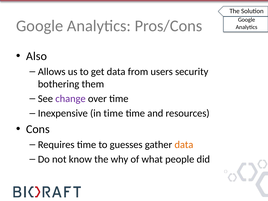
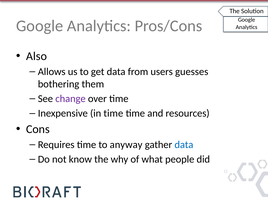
security: security -> guesses
guesses: guesses -> anyway
data at (184, 145) colour: orange -> blue
